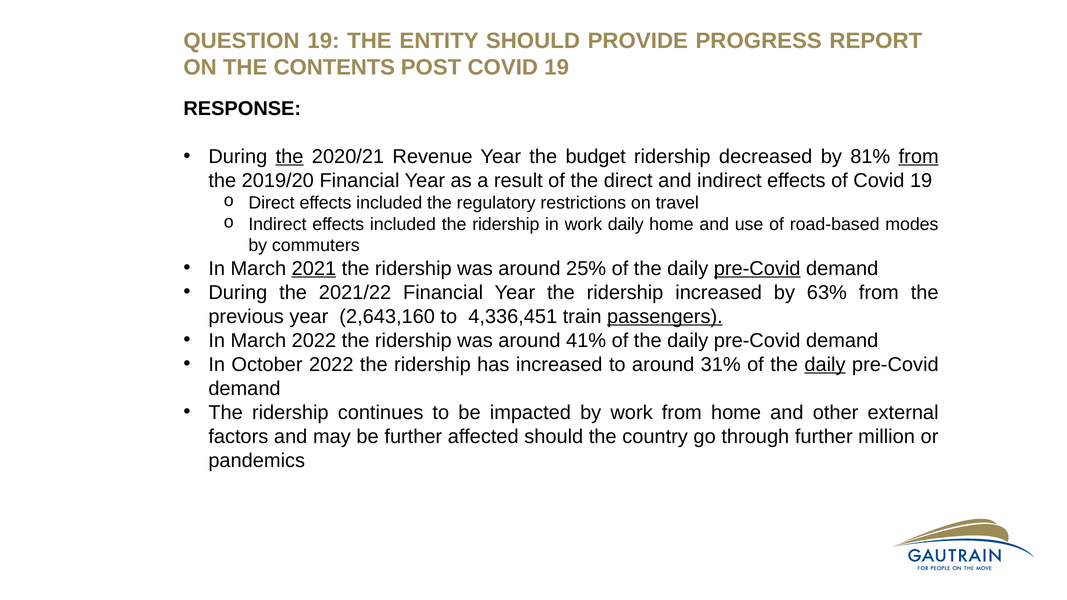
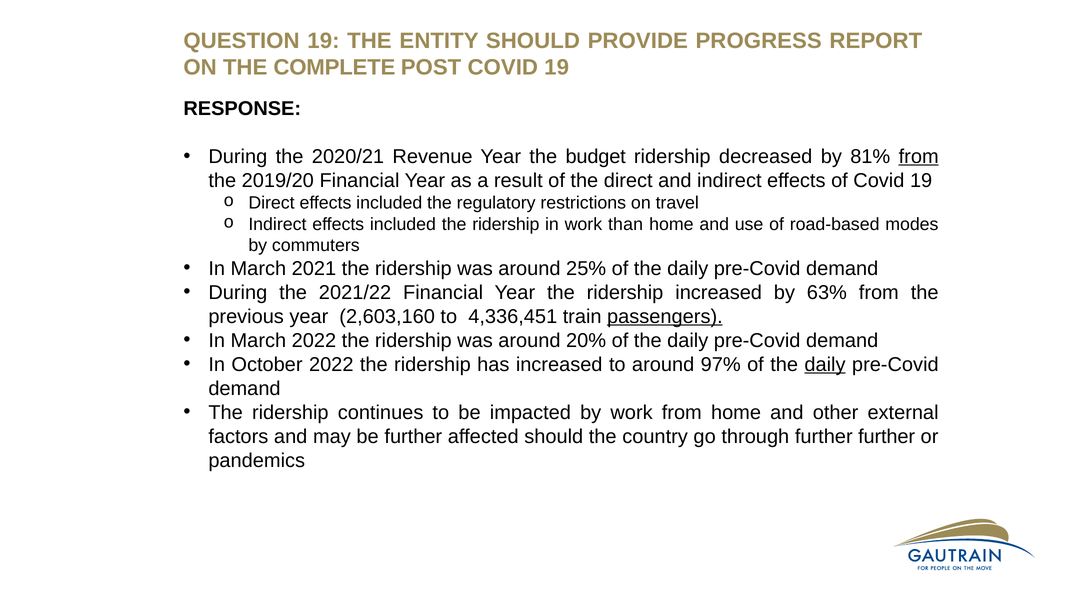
CONTENTS: CONTENTS -> COMPLETE
the at (290, 157) underline: present -> none
work daily: daily -> than
2021 underline: present -> none
pre-Covid at (757, 269) underline: present -> none
2,643,160: 2,643,160 -> 2,603,160
41%: 41% -> 20%
31%: 31% -> 97%
further million: million -> further
